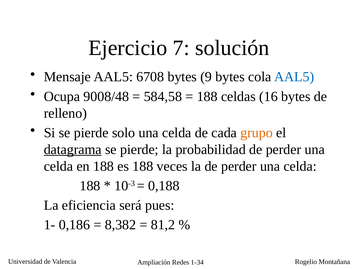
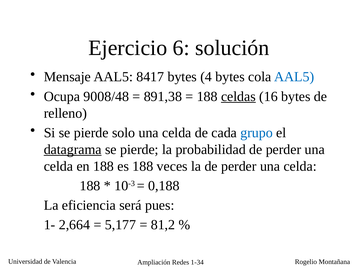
7: 7 -> 6
6708: 6708 -> 8417
9: 9 -> 4
584,58: 584,58 -> 891,38
celdas underline: none -> present
grupo colour: orange -> blue
0,186: 0,186 -> 2,664
8,382: 8,382 -> 5,177
